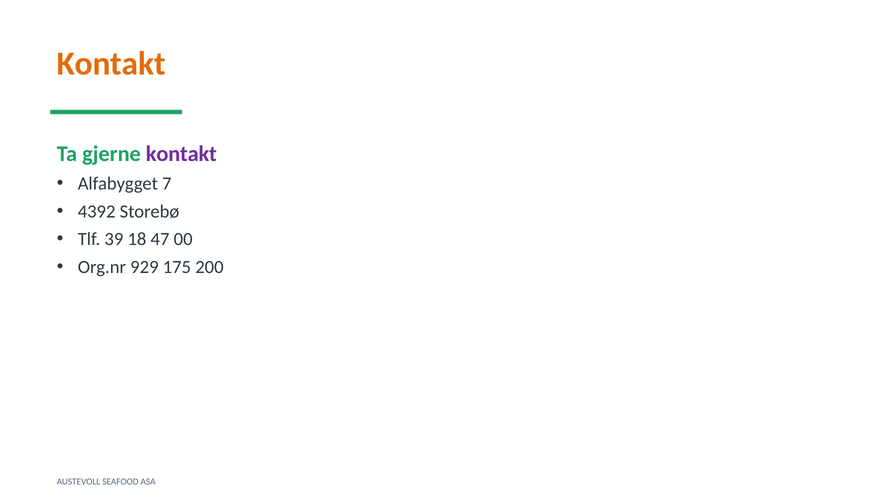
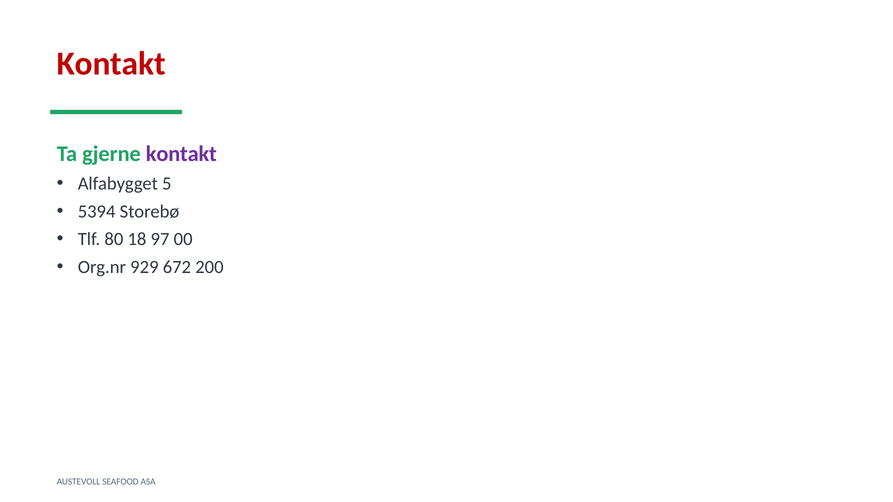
Kontakt at (111, 64) colour: orange -> red
7: 7 -> 5
4392: 4392 -> 5394
39: 39 -> 80
47: 47 -> 97
175: 175 -> 672
